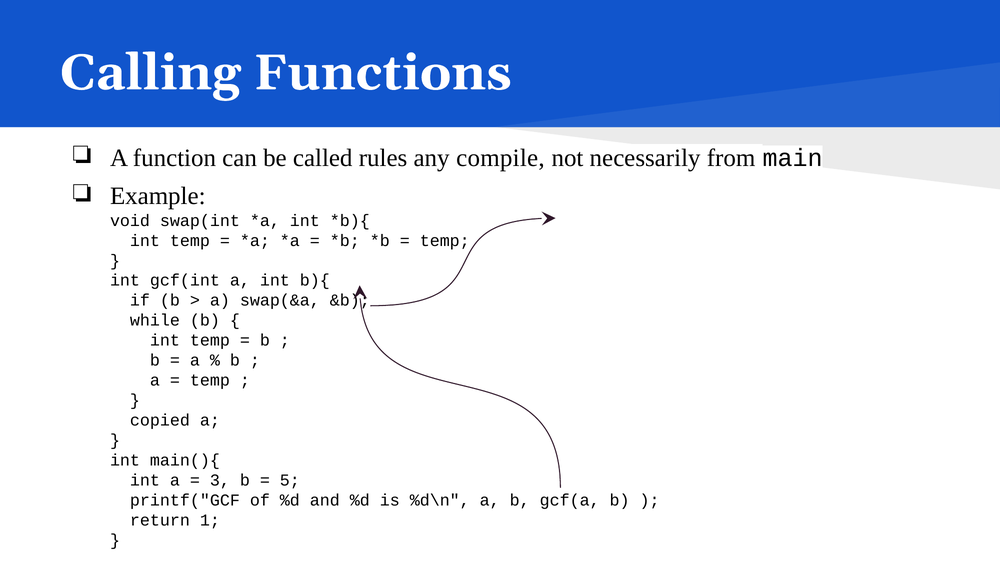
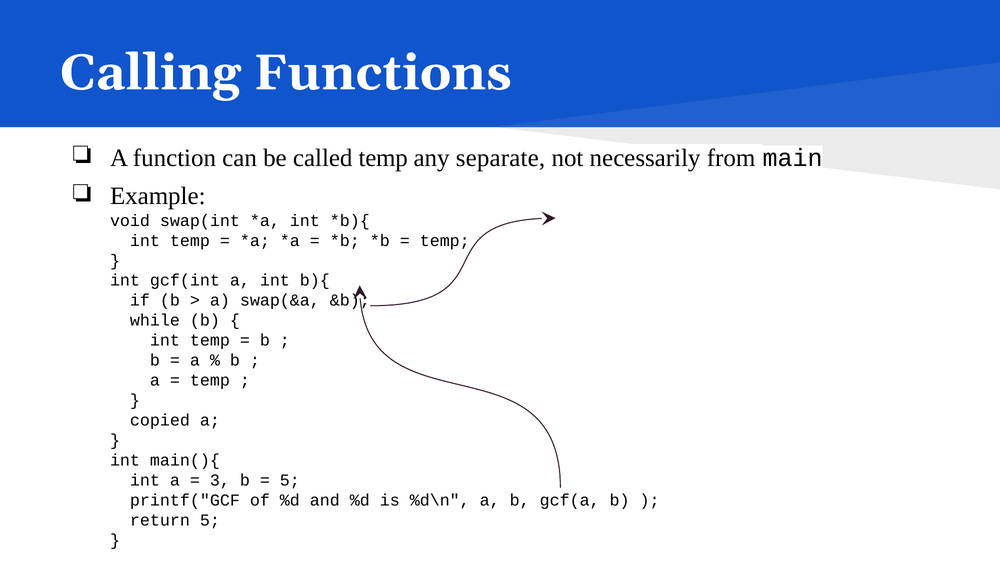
called rules: rules -> temp
compile: compile -> separate
return 1: 1 -> 5
